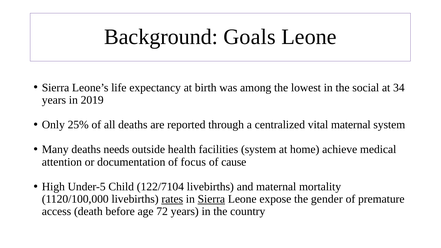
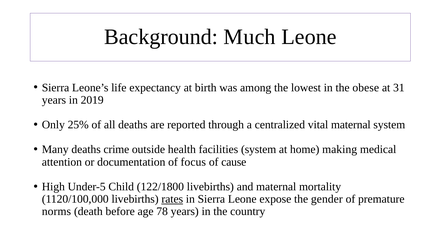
Goals: Goals -> Much
social: social -> obese
34: 34 -> 31
needs: needs -> crime
achieve: achieve -> making
122/7104: 122/7104 -> 122/1800
Sierra at (211, 199) underline: present -> none
access: access -> norms
72: 72 -> 78
